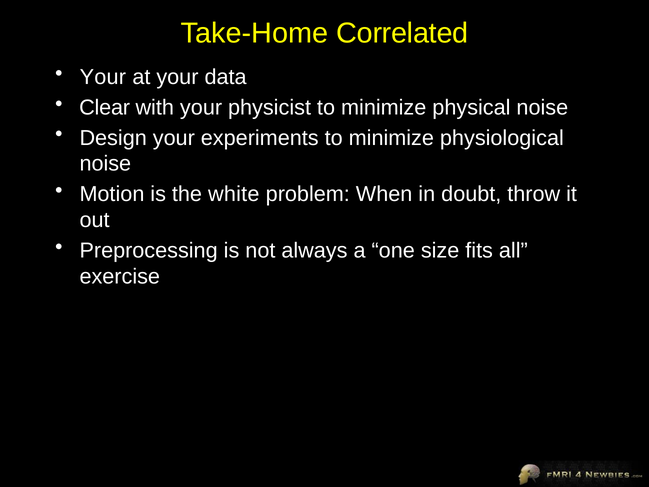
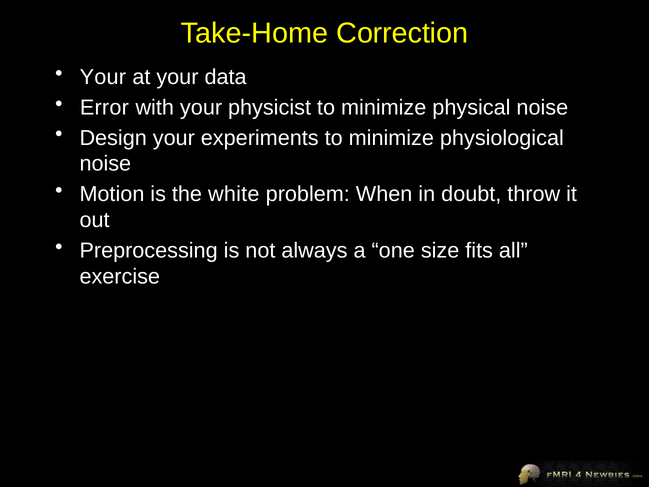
Correlated: Correlated -> Correction
Clear: Clear -> Error
